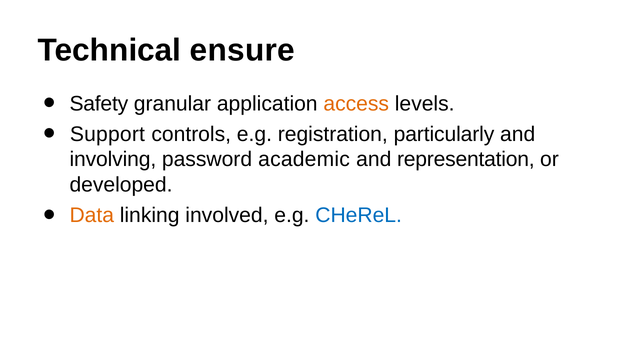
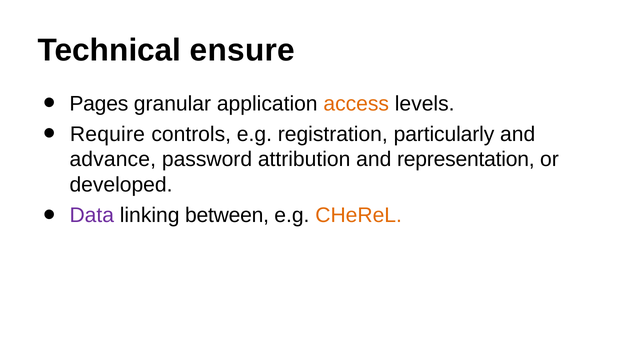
Safety: Safety -> Pages
Support: Support -> Require
involving: involving -> advance
academic: academic -> attribution
Data colour: orange -> purple
involved: involved -> between
CHeReL colour: blue -> orange
